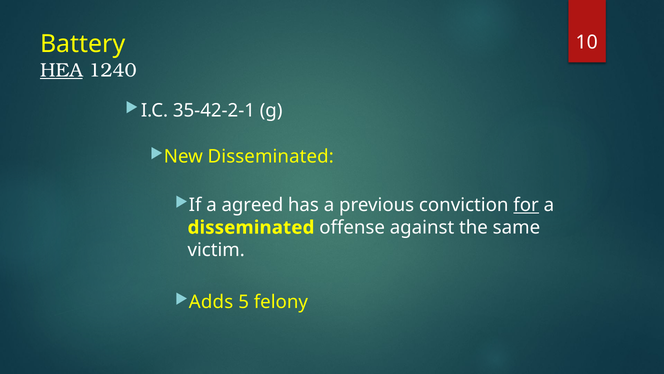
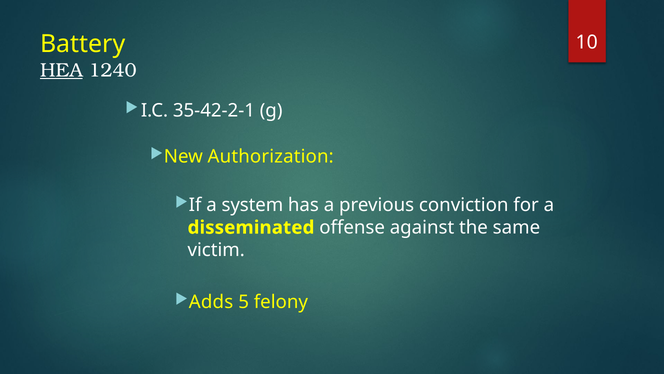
New Disseminated: Disseminated -> Authorization
agreed: agreed -> system
for underline: present -> none
